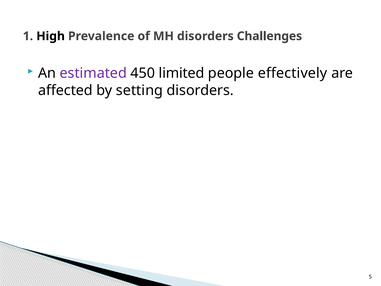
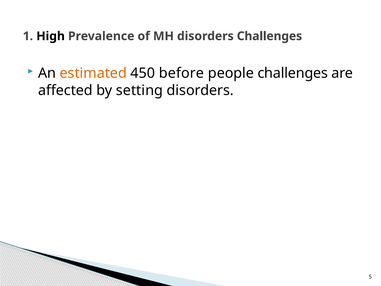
estimated colour: purple -> orange
limited: limited -> before
people effectively: effectively -> challenges
